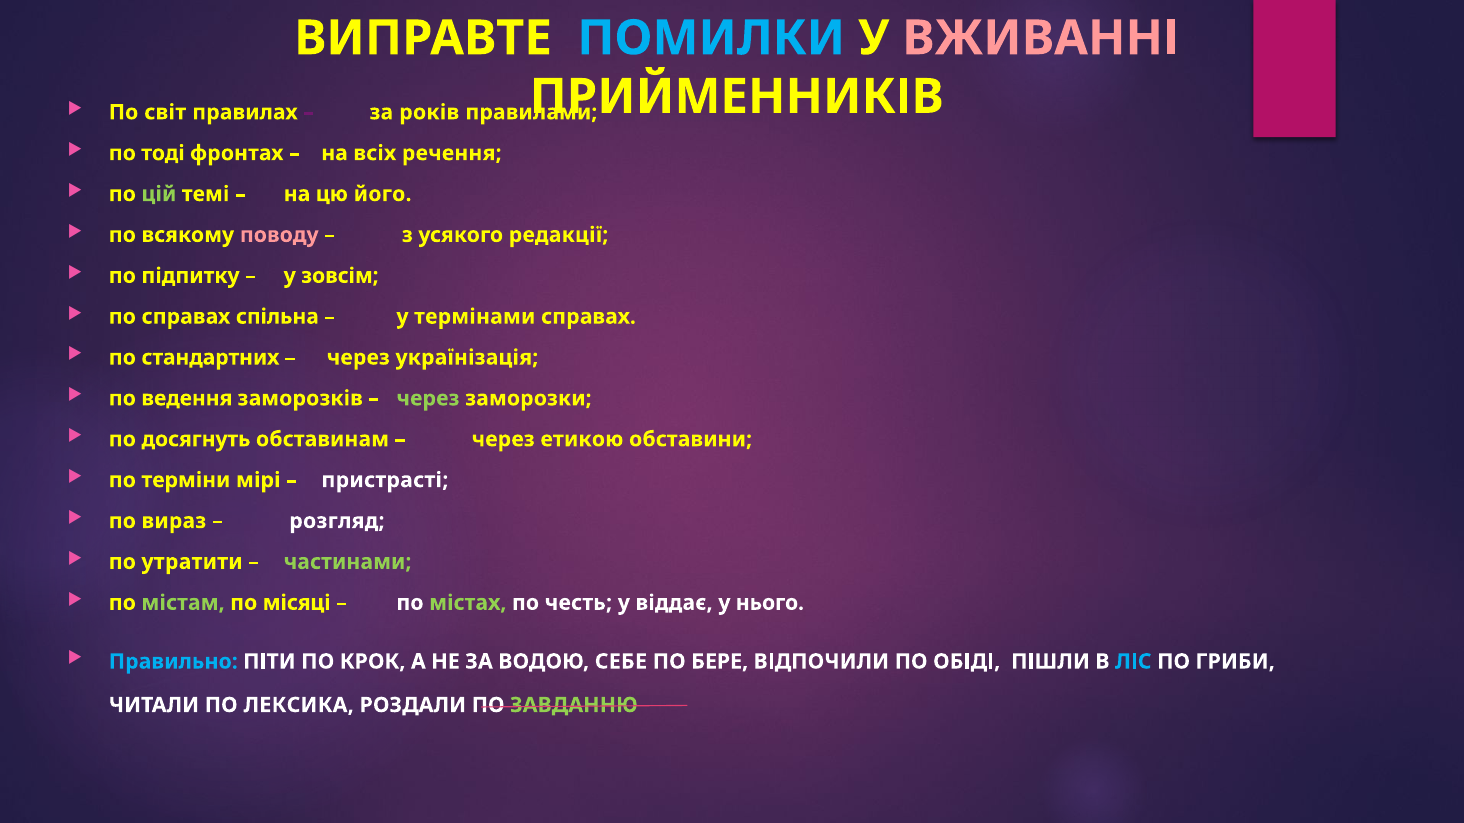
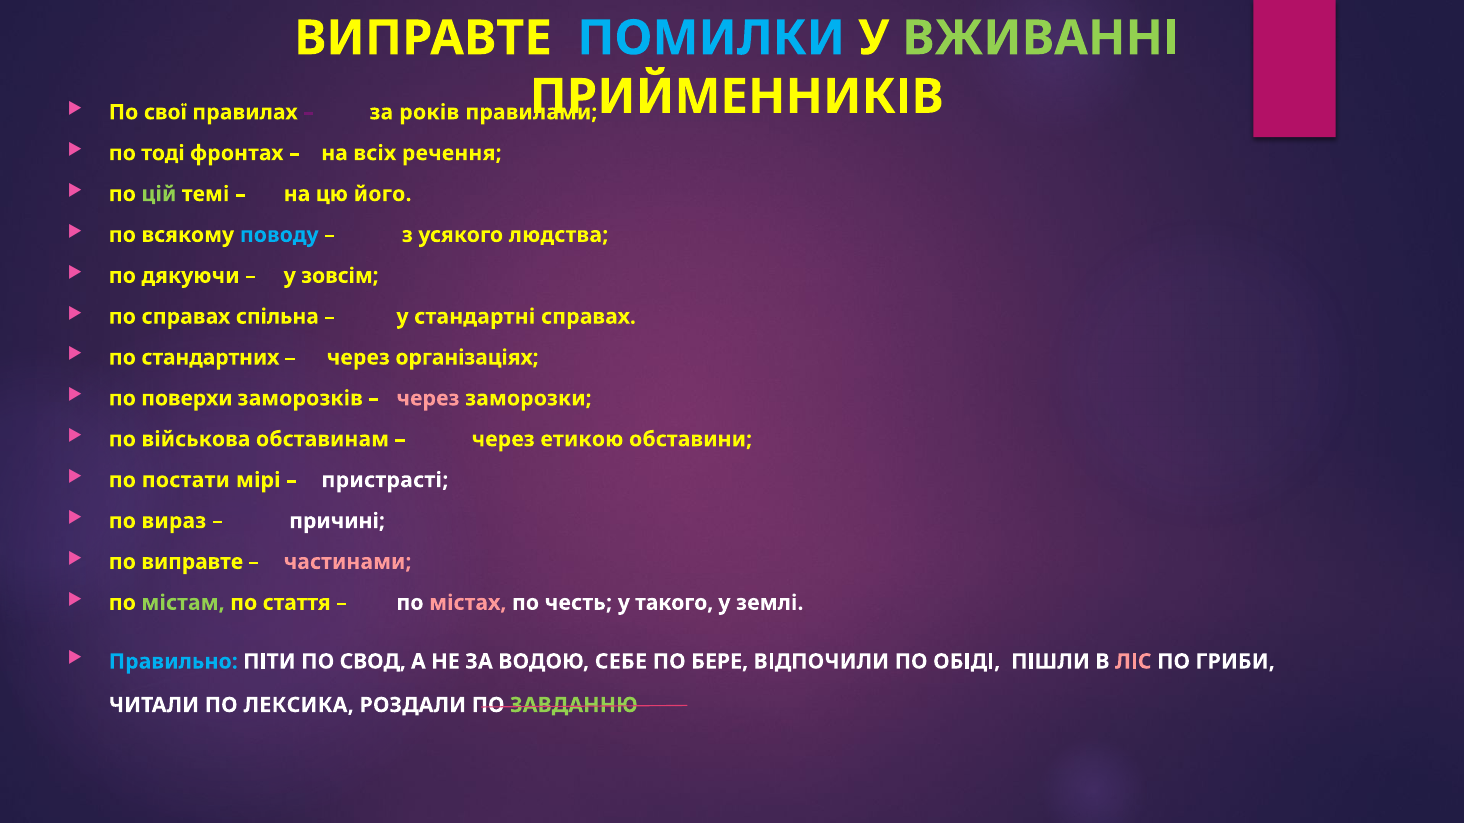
ВЖИВАННІ colour: pink -> light green
світ: світ -> свої
поводу colour: pink -> light blue
редакції: редакції -> людства
підпитку: підпитку -> дякуючи
термінами: термінами -> стандартні
українізація: українізація -> організаціях
ведення: ведення -> поверхи
через at (428, 399) colour: light green -> pink
досягнуть: досягнуть -> військова
терміни: терміни -> постати
розгляд: розгляд -> причині
по утратити: утратити -> виправте
частинами colour: light green -> pink
місяці: місяці -> стаття
містах colour: light green -> pink
віддає: віддає -> такого
нього: нього -> землі
КРОК: КРОК -> СВОД
ЛІС colour: light blue -> pink
